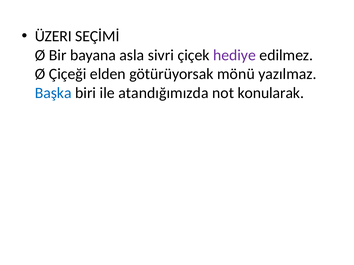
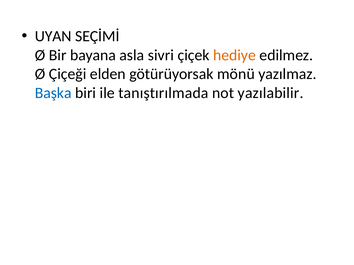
ÜZERI: ÜZERI -> UYAN
hediye colour: purple -> orange
atandığımızda: atandığımızda -> tanıştırılmada
konularak: konularak -> yazılabilir
